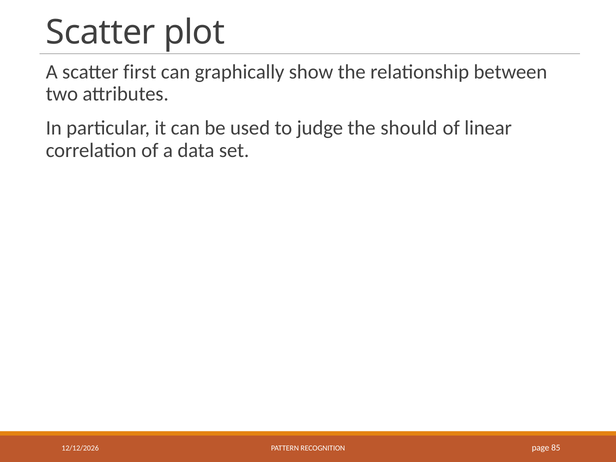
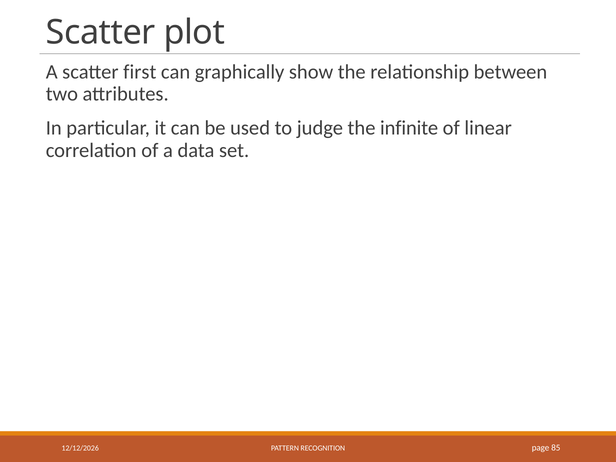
should: should -> infinite
